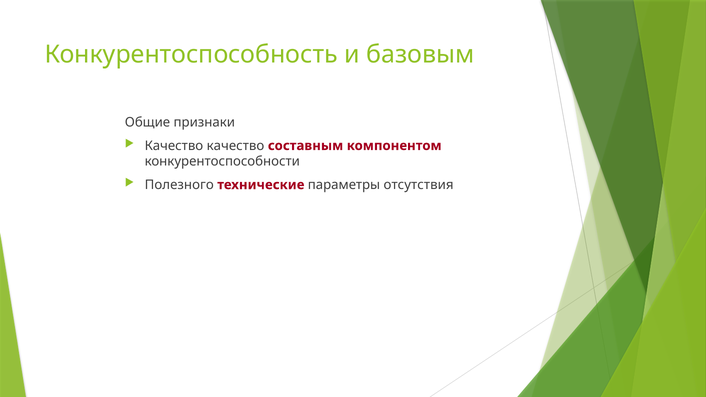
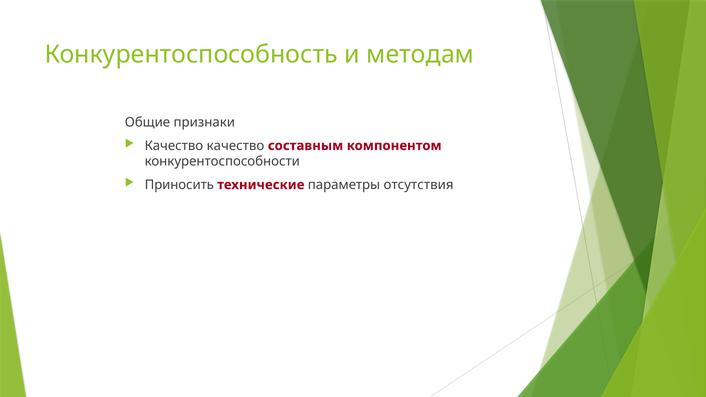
базовым: базовым -> методам
Полезного: Полезного -> Приносить
